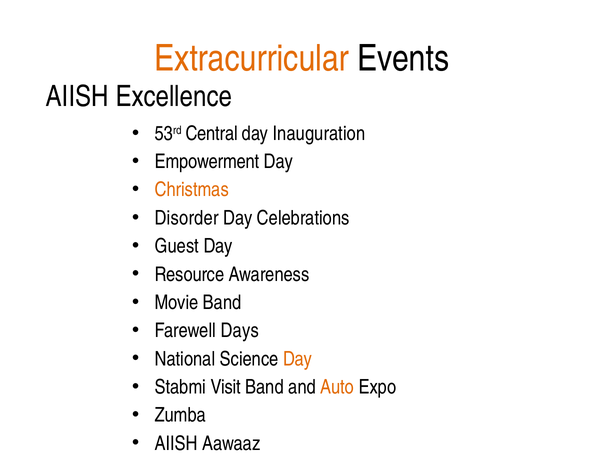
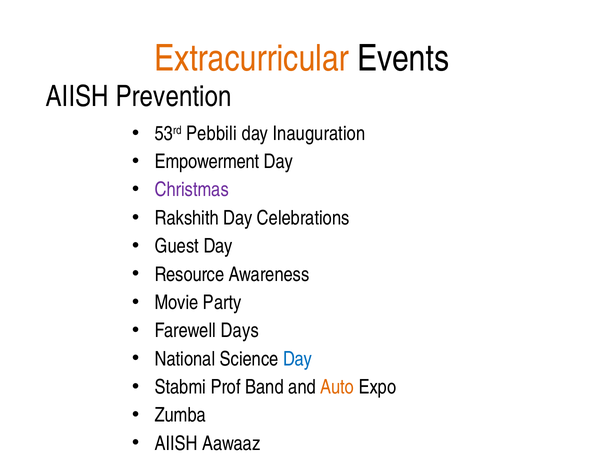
Excellence: Excellence -> Prevention
Central: Central -> Pebbili
Christmas colour: orange -> purple
Disorder: Disorder -> Rakshith
Movie Band: Band -> Party
Day at (298, 359) colour: orange -> blue
Visit: Visit -> Prof
